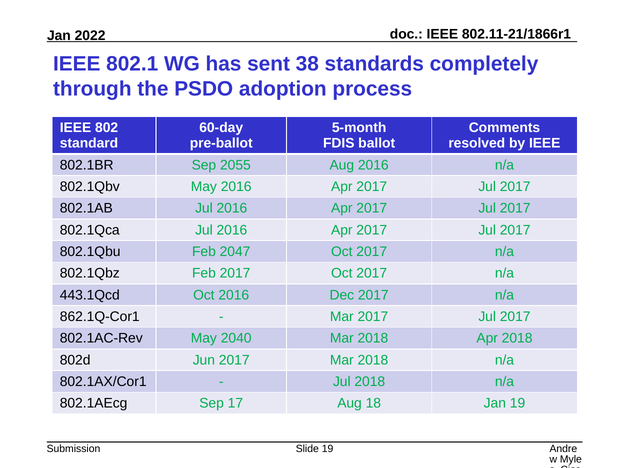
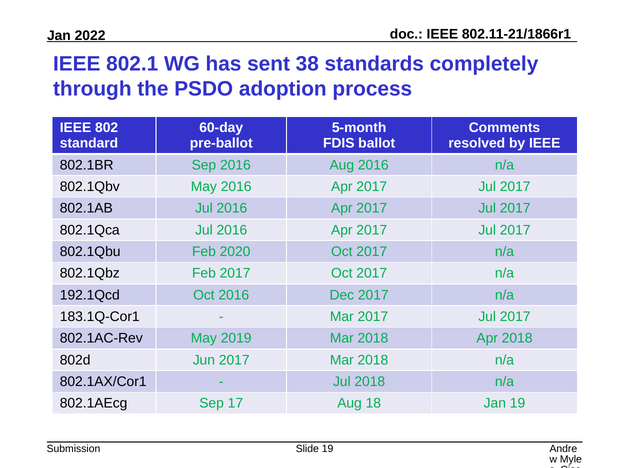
Sep 2055: 2055 -> 2016
2047: 2047 -> 2020
443.1Qcd: 443.1Qcd -> 192.1Qcd
862.1Q-Cor1: 862.1Q-Cor1 -> 183.1Q-Cor1
2040: 2040 -> 2019
